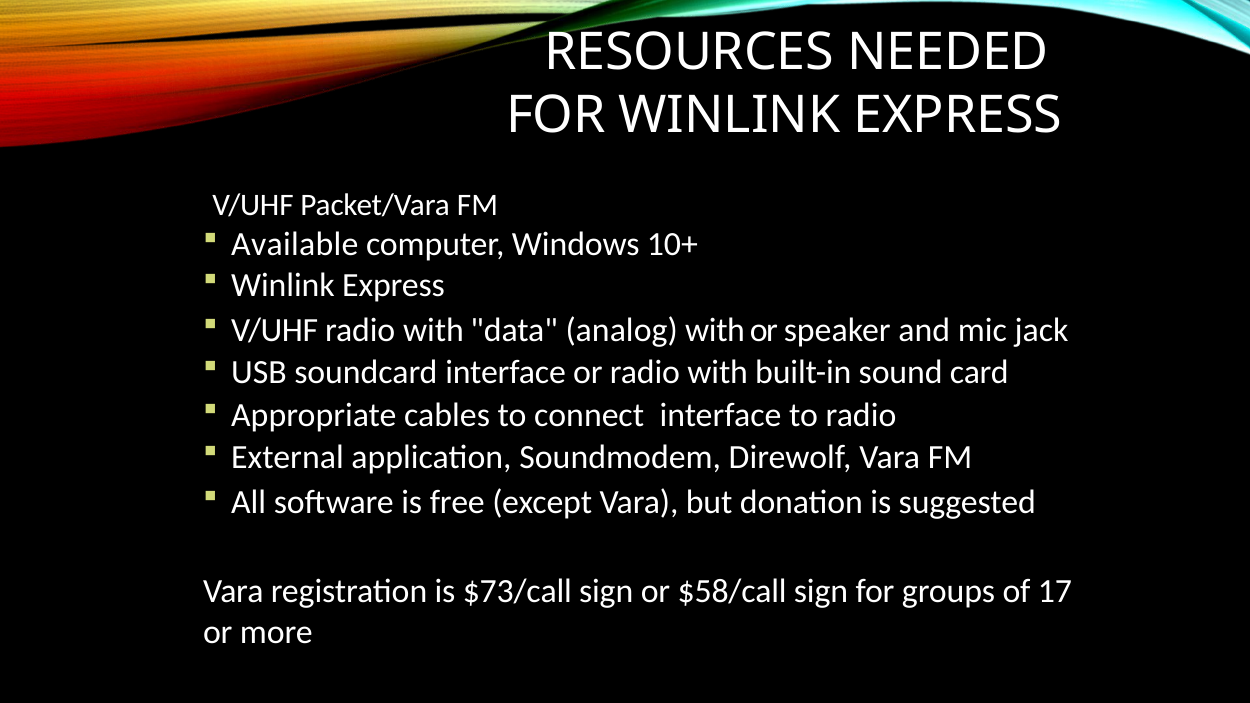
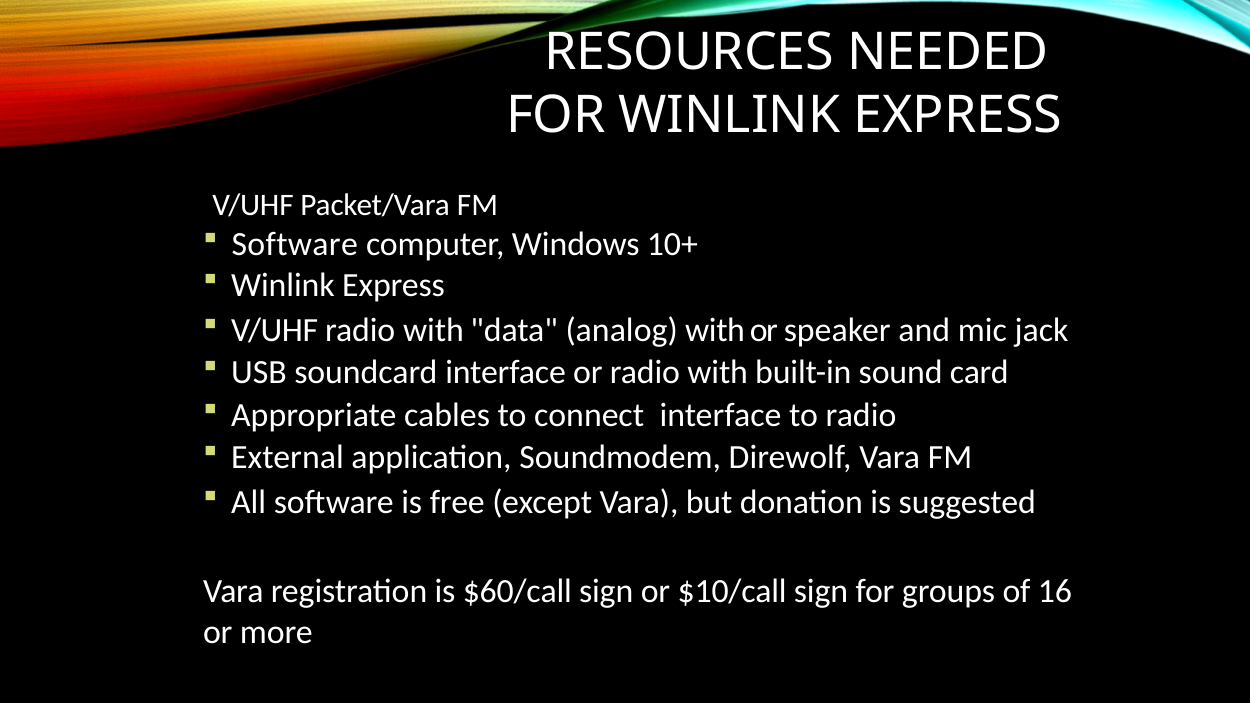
Available at (295, 245): Available -> Software
$73/call: $73/call -> $60/call
$58/call: $58/call -> $10/call
17: 17 -> 16
